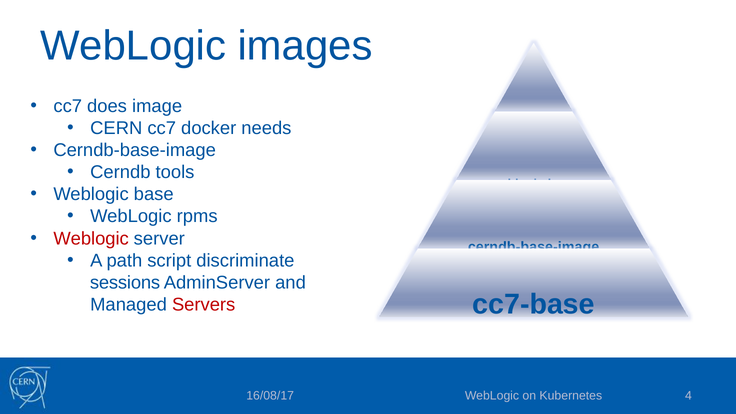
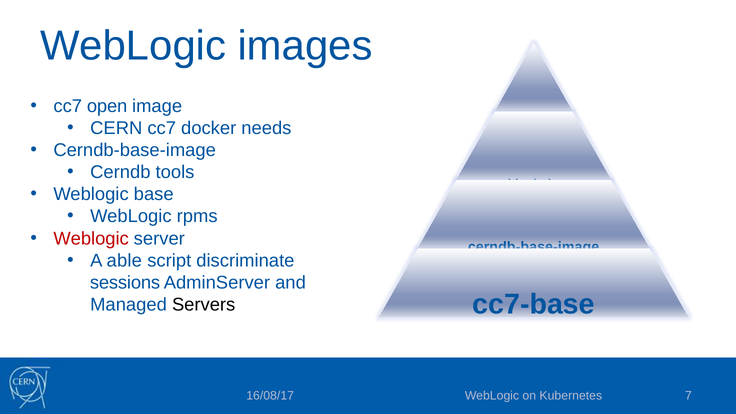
does: does -> open
path: path -> able
Servers colour: red -> black
4: 4 -> 7
